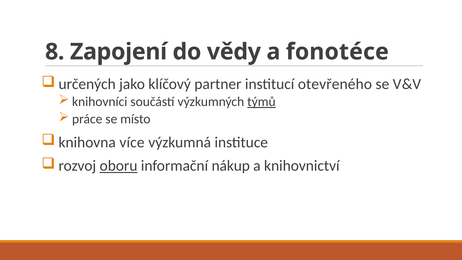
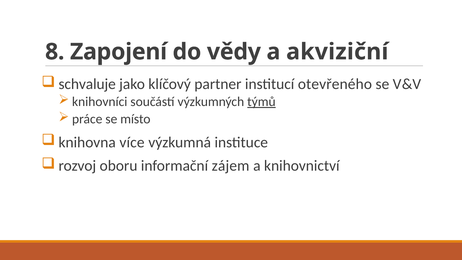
fonotéce: fonotéce -> akviziční
určených: určených -> schvaluje
oboru underline: present -> none
nákup: nákup -> zájem
